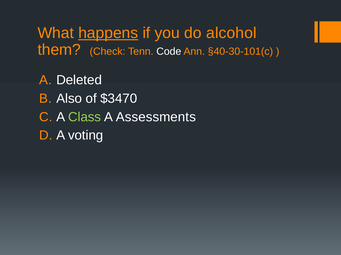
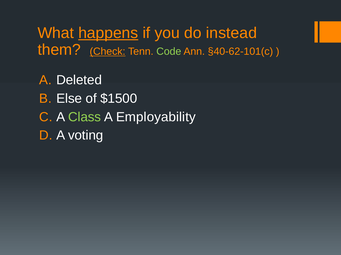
alcohol: alcohol -> instead
Check underline: none -> present
Code colour: white -> light green
§40-30-101(c: §40-30-101(c -> §40-62-101(c
Also: Also -> Else
$3470: $3470 -> $1500
Assessments: Assessments -> Employability
